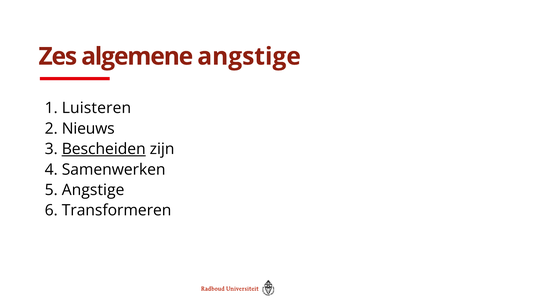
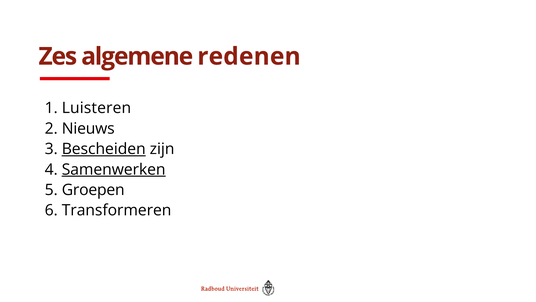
algemene angstige: angstige -> redenen
Samenwerken underline: none -> present
5 Angstige: Angstige -> Groepen
